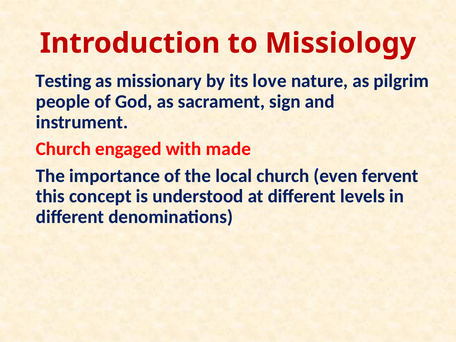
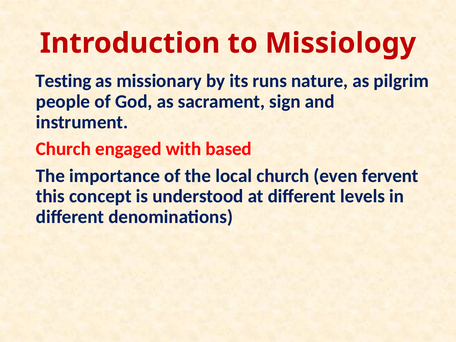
love: love -> runs
made: made -> based
